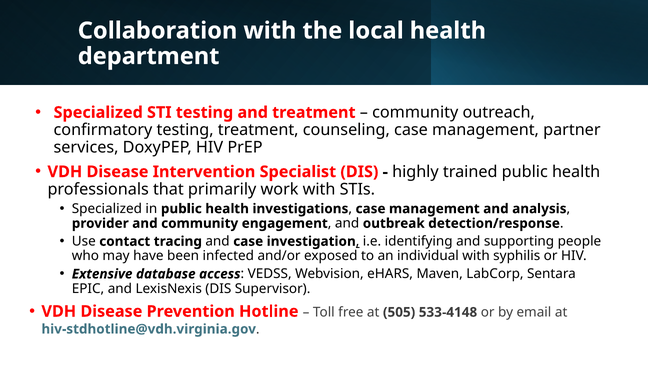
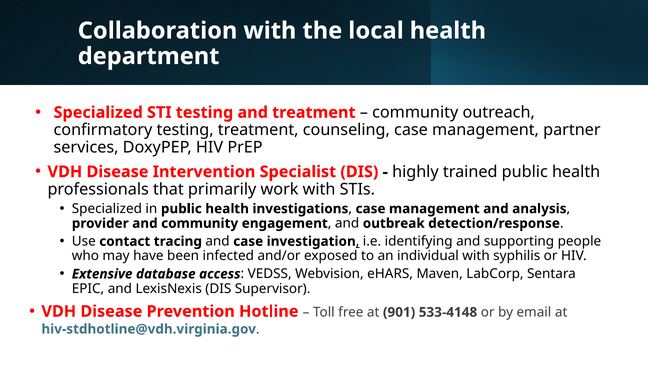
505: 505 -> 901
